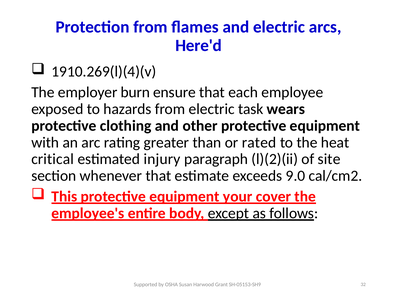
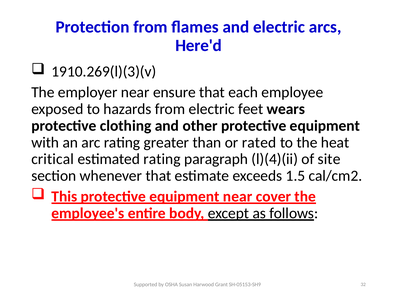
1910.269(l)(4)(v: 1910.269(l)(4)(v -> 1910.269(l)(3)(v
employer burn: burn -> near
task: task -> feet
estimated injury: injury -> rating
l)(2)(ii: l)(2)(ii -> l)(4)(ii
9.0: 9.0 -> 1.5
equipment your: your -> near
